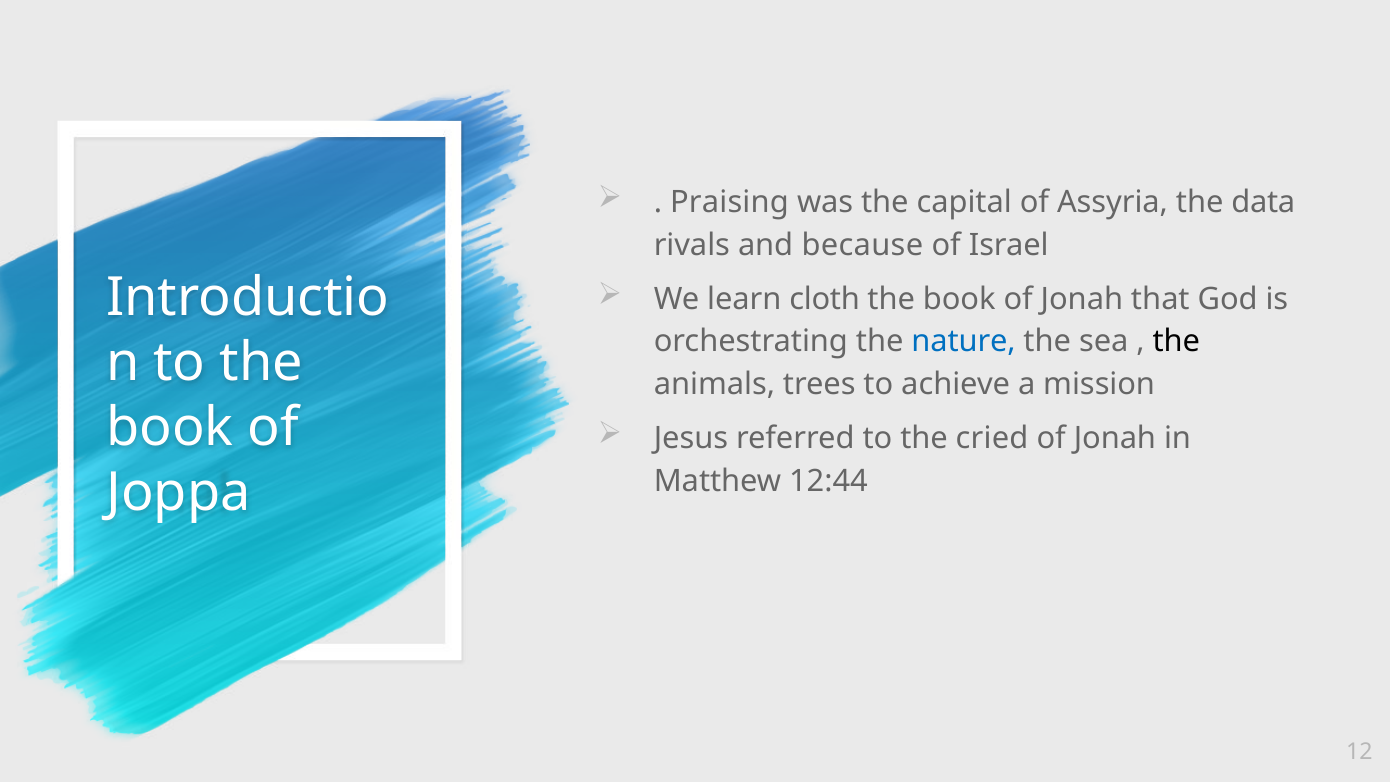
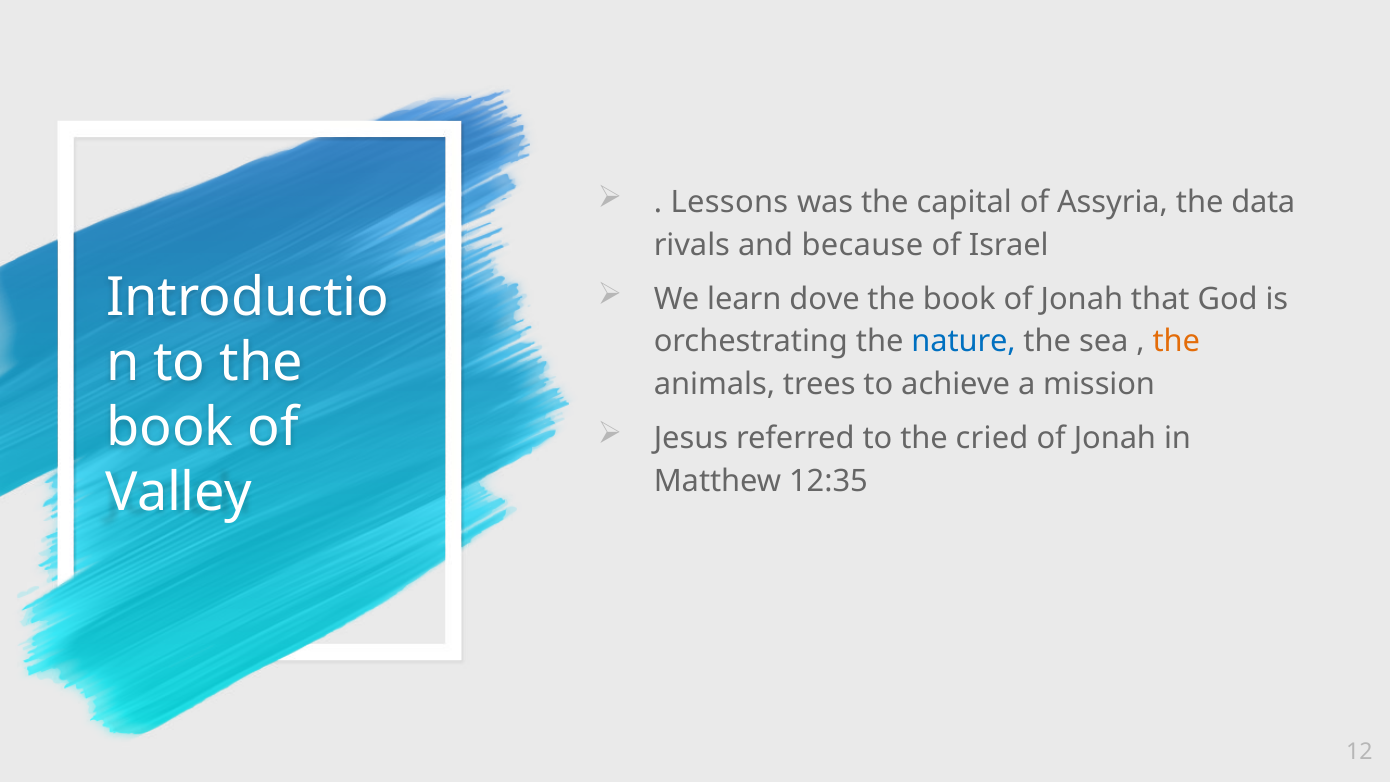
Praising: Praising -> Lessons
cloth: cloth -> dove
the at (1176, 342) colour: black -> orange
12:44: 12:44 -> 12:35
Joppa: Joppa -> Valley
